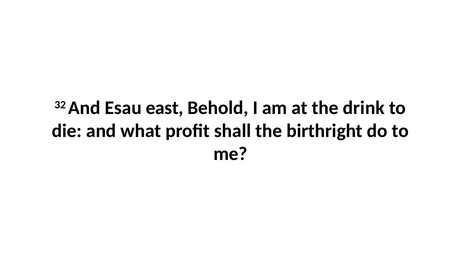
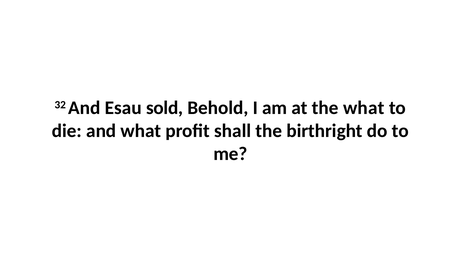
east: east -> sold
the drink: drink -> what
